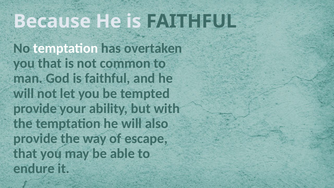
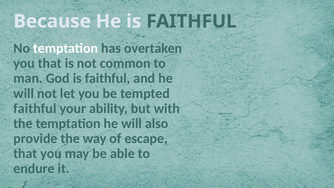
provide at (35, 108): provide -> faithful
